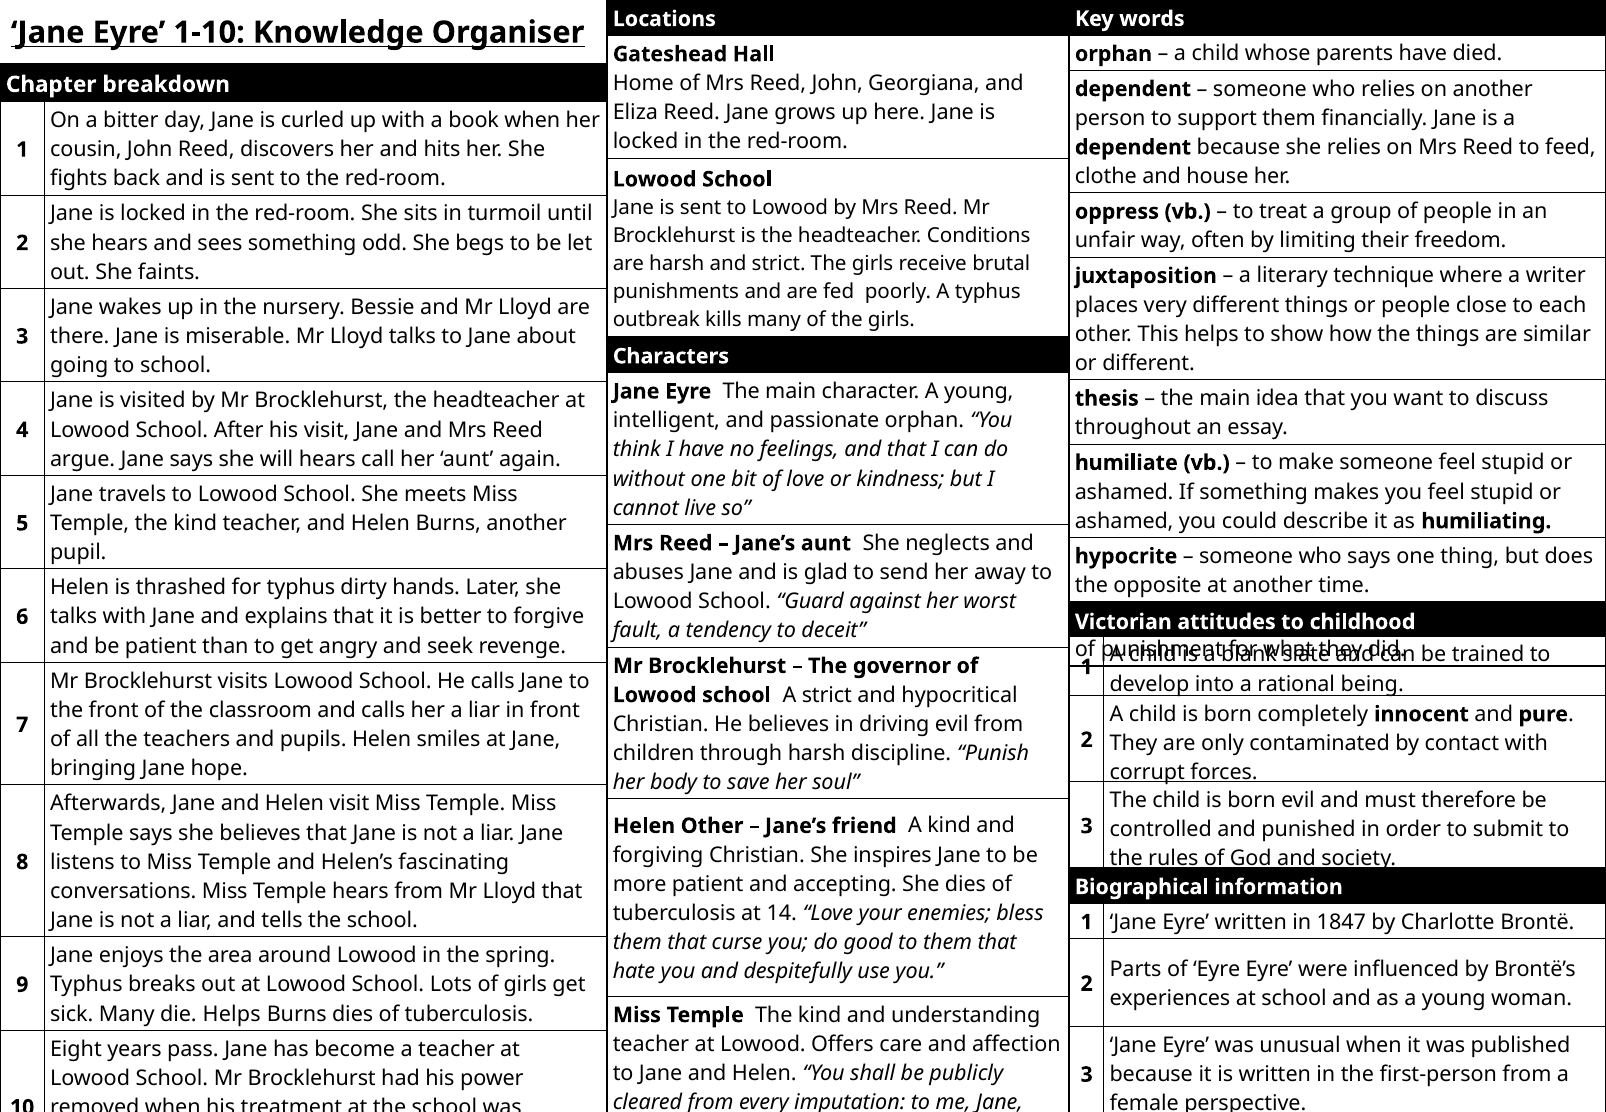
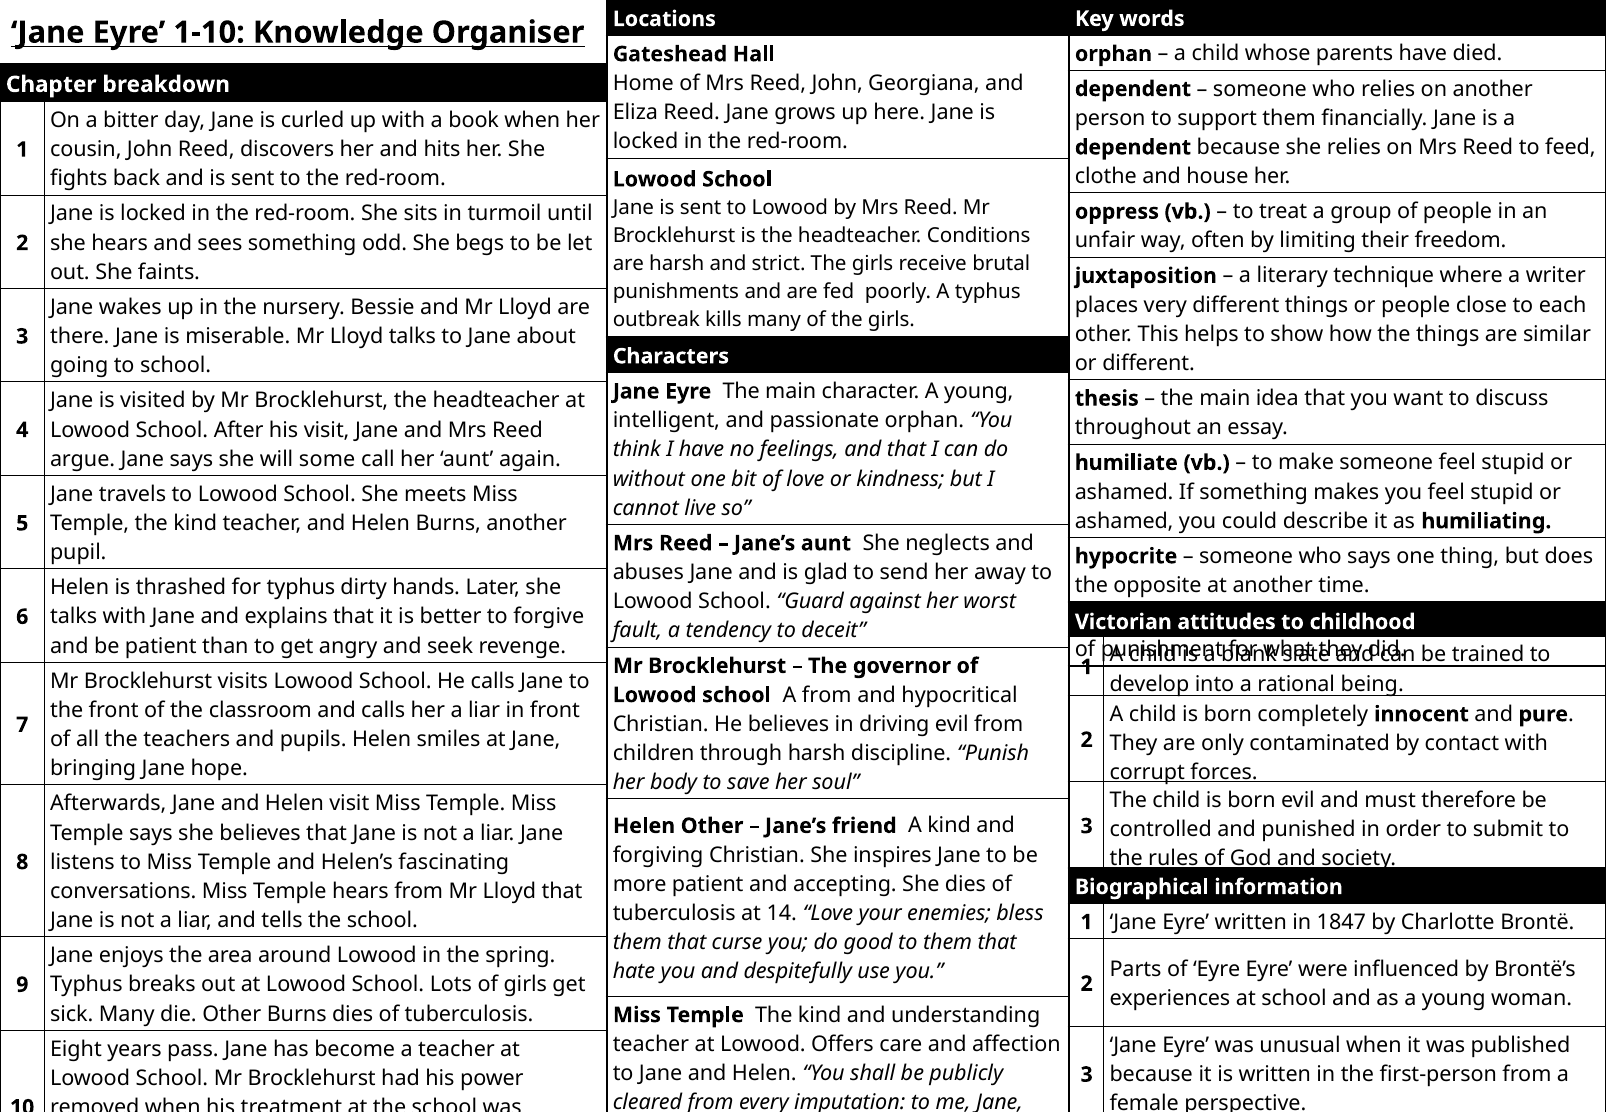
will hears: hears -> some
A strict: strict -> from
die Helps: Helps -> Other
